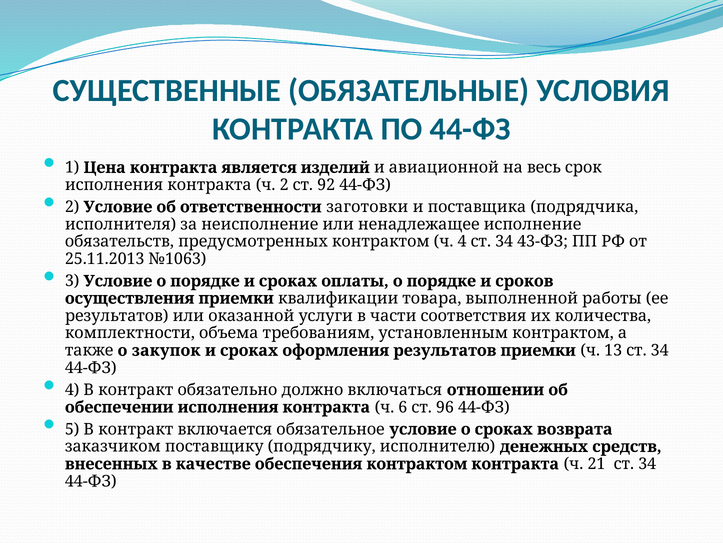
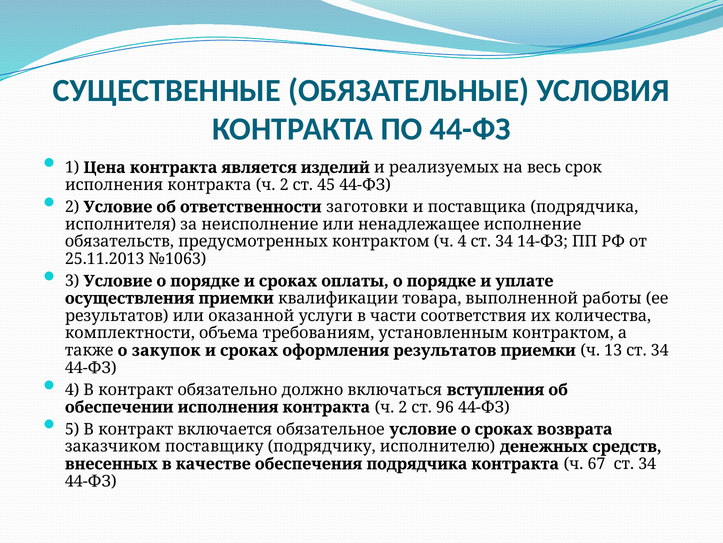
авиационной: авиационной -> реализуемых
92: 92 -> 45
43-ФЗ: 43-ФЗ -> 14-ФЗ
сроков: сроков -> уплате
отношении: отношении -> вступления
6 at (403, 407): 6 -> 2
обеспечения контрактом: контрактом -> подрядчика
21: 21 -> 67
